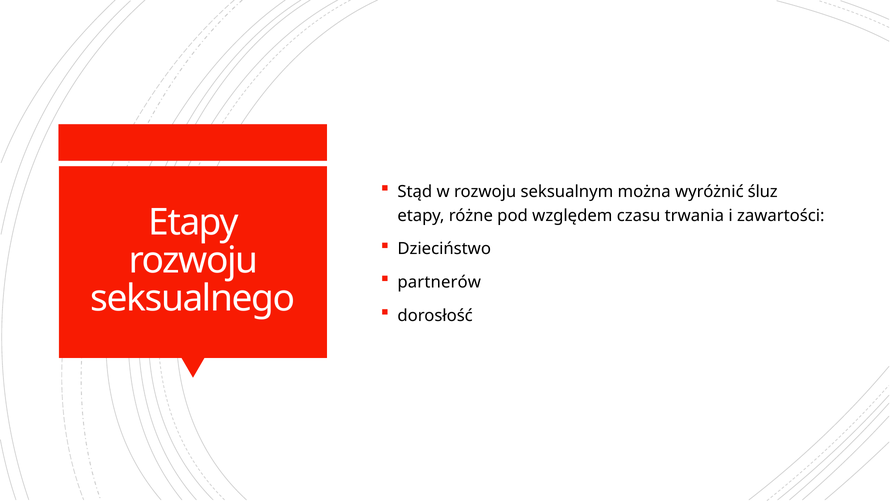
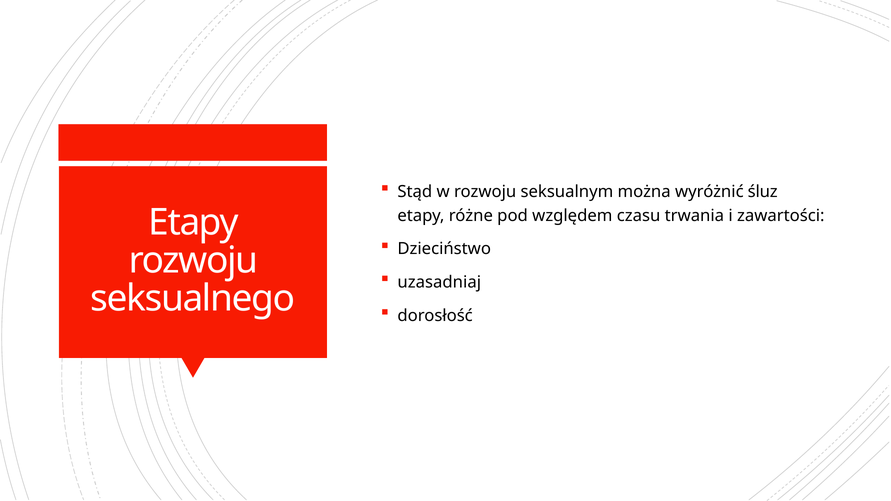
partnerów: partnerów -> uzasadniaj
